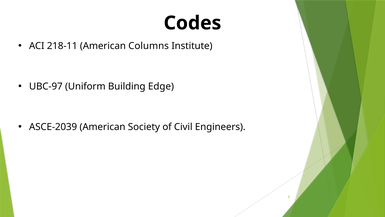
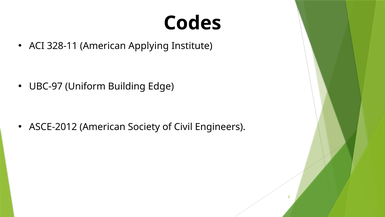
218-11: 218-11 -> 328-11
Columns: Columns -> Applying
ASCE-2039: ASCE-2039 -> ASCE-2012
